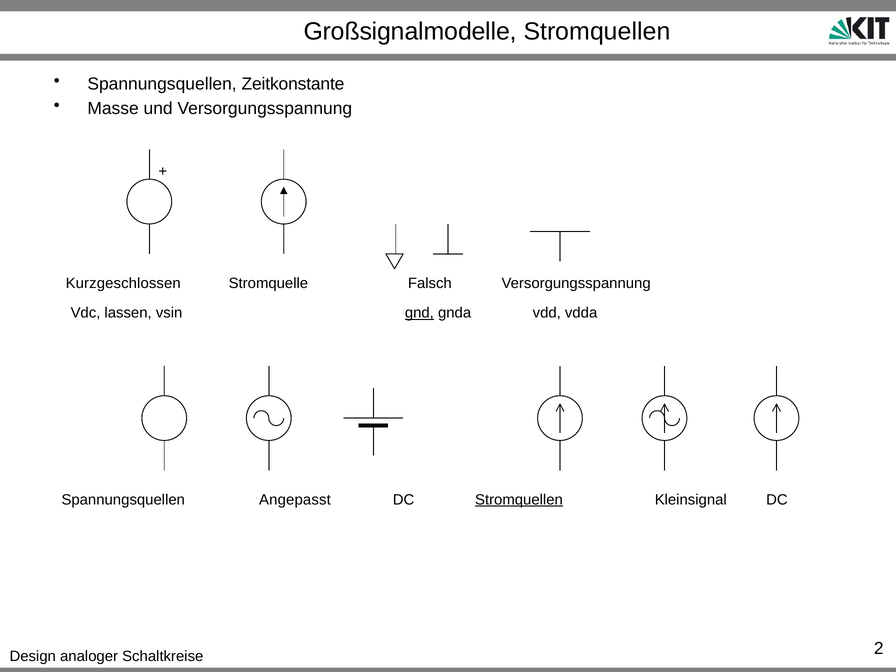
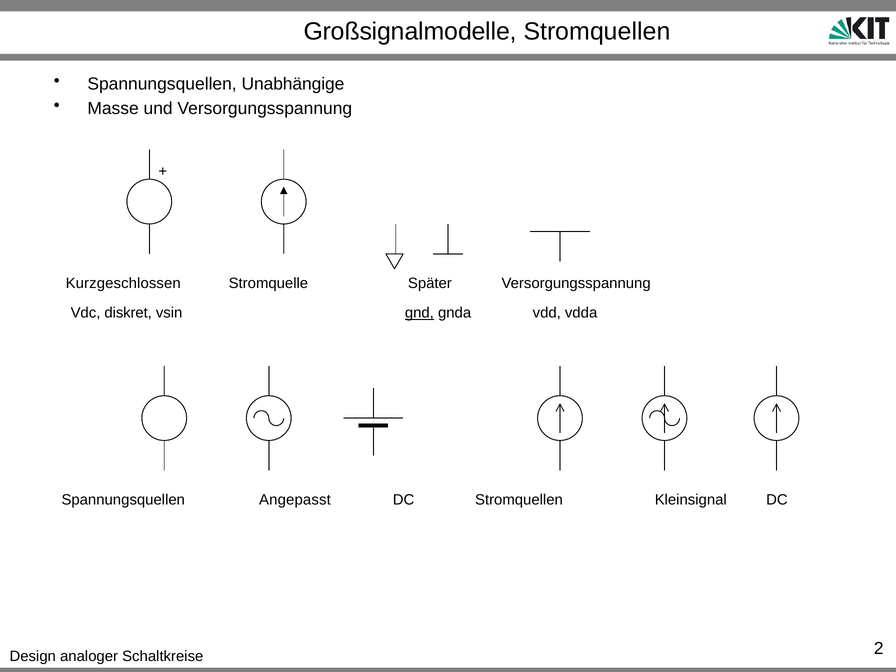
Zeitkonstante: Zeitkonstante -> Unabhängige
Falsch: Falsch -> Später
lassen: lassen -> diskret
Stromquellen at (519, 500) underline: present -> none
